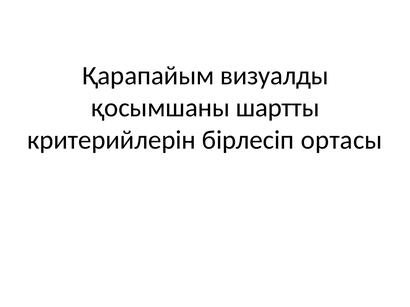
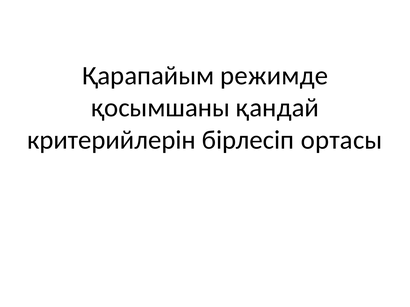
визуалды: визуалды -> режимде
шартты: шартты -> қандай
